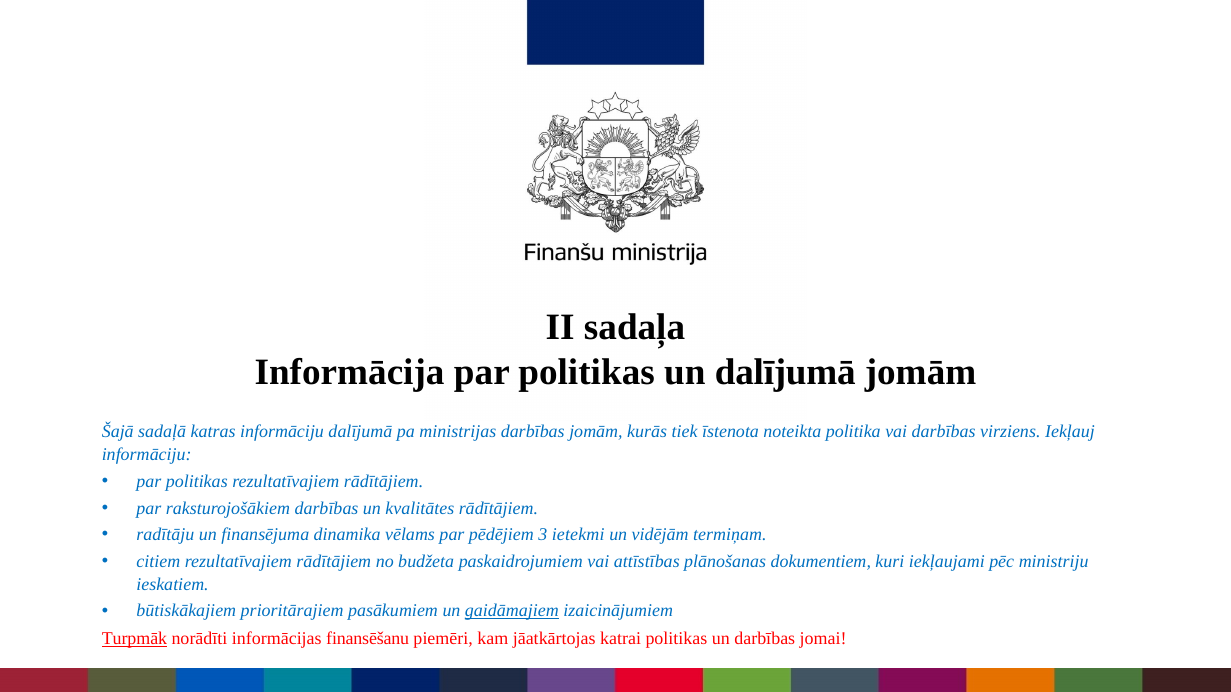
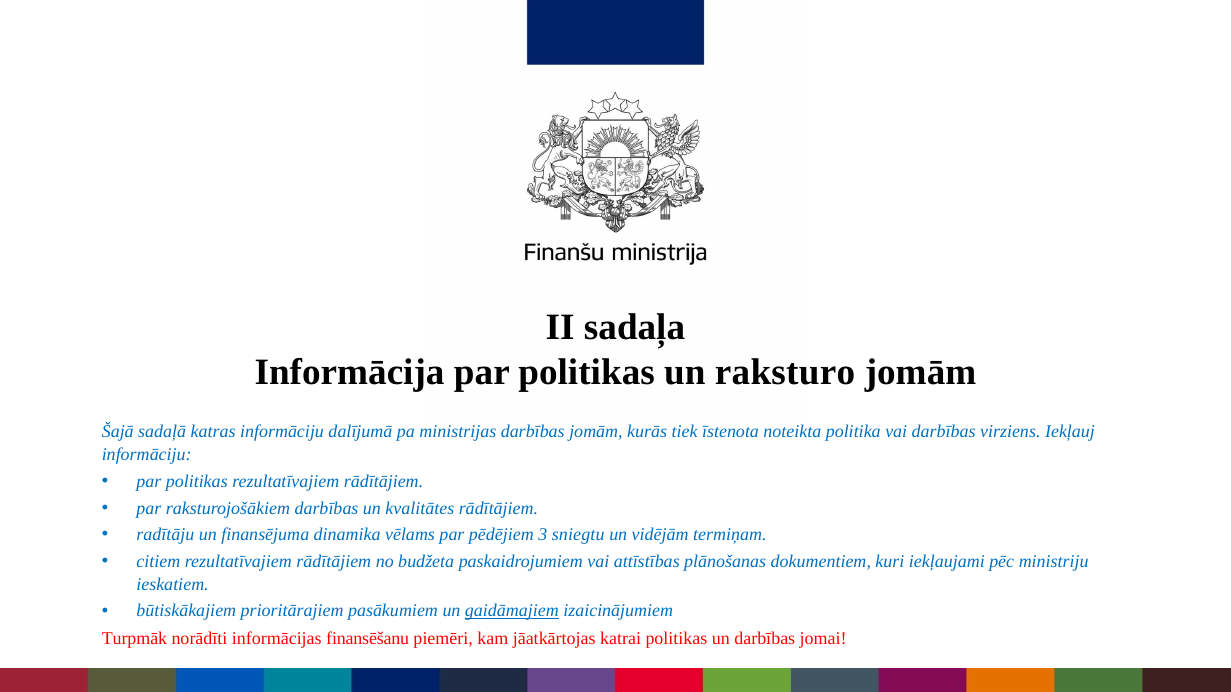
un dalījumā: dalījumā -> raksturo
ietekmi: ietekmi -> sniegtu
Turpmāk underline: present -> none
